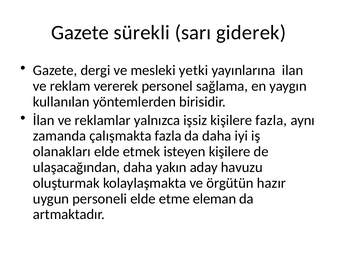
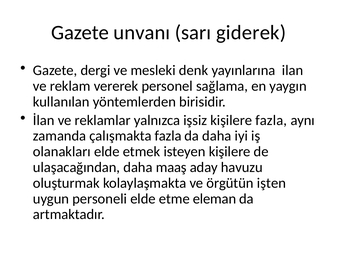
sürekli: sürekli -> unvanı
yetki: yetki -> denk
yakın: yakın -> maaş
hazır: hazır -> işten
